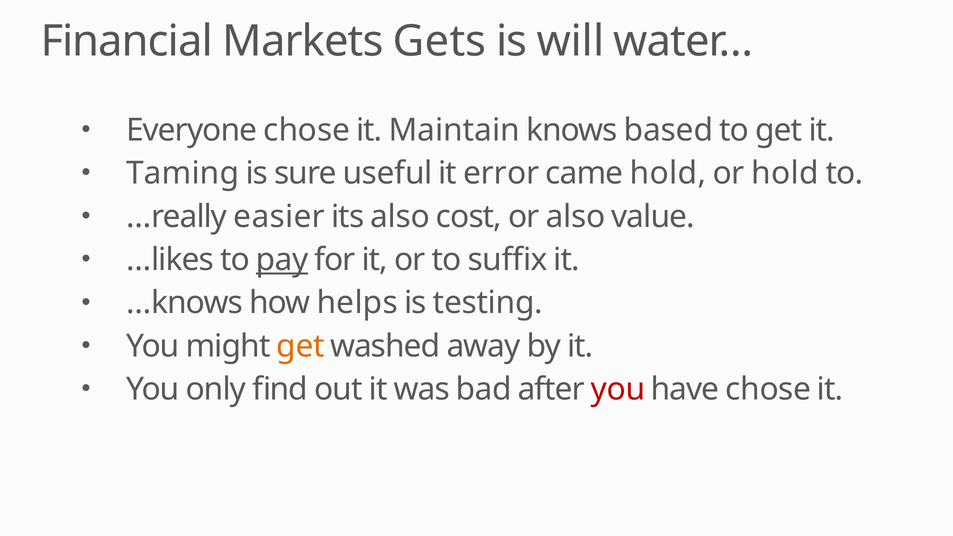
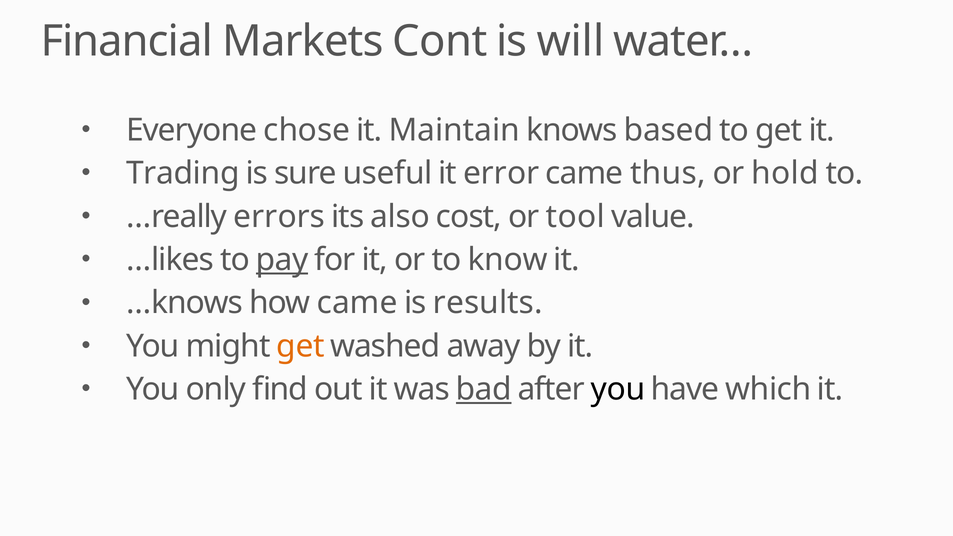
Gets: Gets -> Cont
Taming: Taming -> Trading
came hold: hold -> thus
easier: easier -> errors
or also: also -> tool
suffix: suffix -> know
how helps: helps -> came
testing: testing -> results
bad underline: none -> present
you at (618, 389) colour: red -> black
have chose: chose -> which
